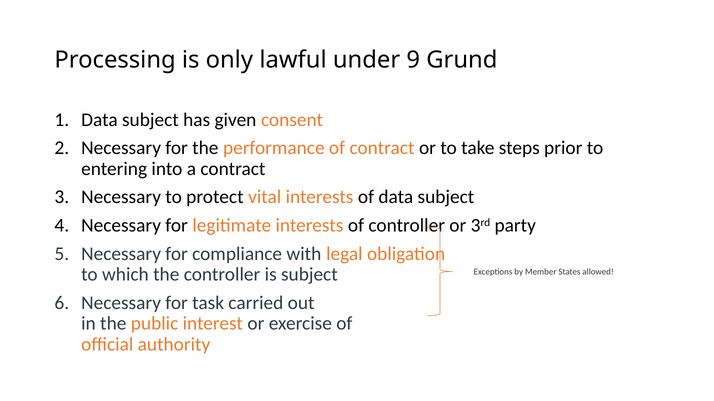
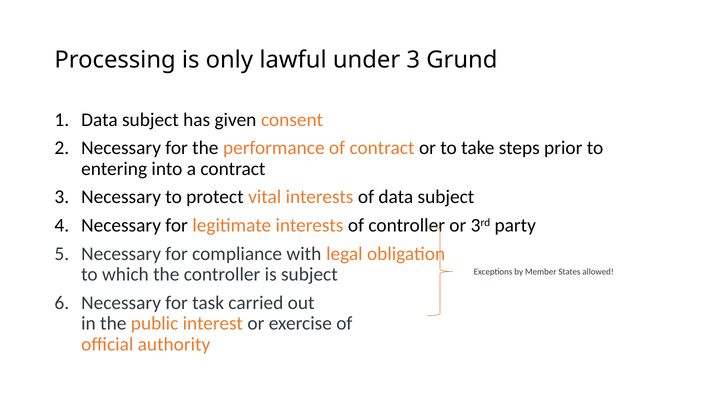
under 9: 9 -> 3
